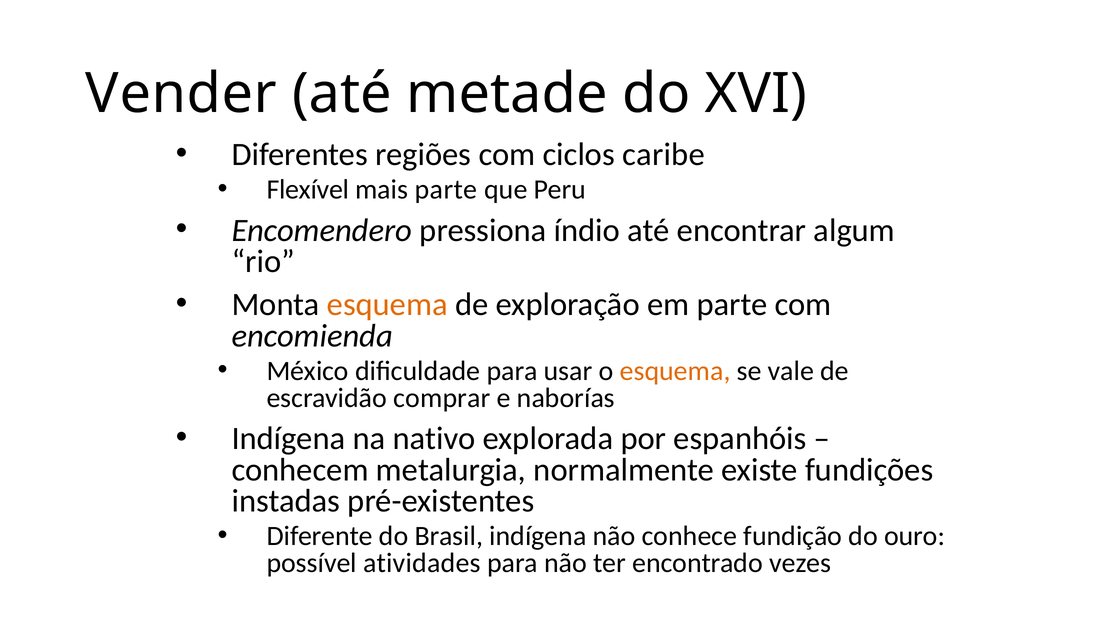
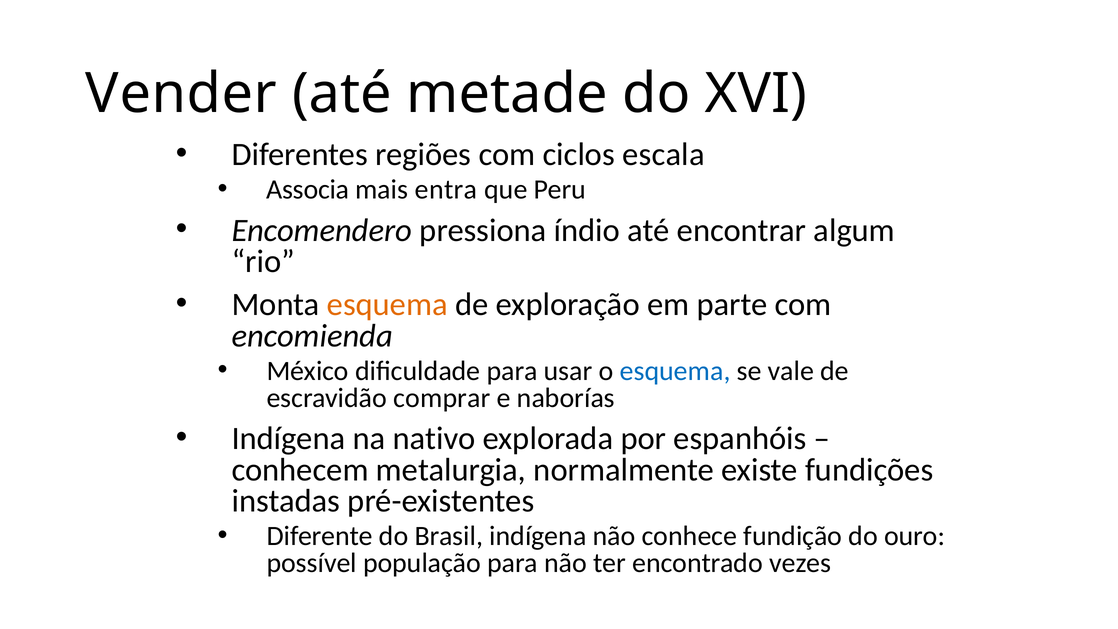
caribe: caribe -> escala
Flexível: Flexível -> Associa
mais parte: parte -> entra
esquema at (675, 371) colour: orange -> blue
atividades: atividades -> população
